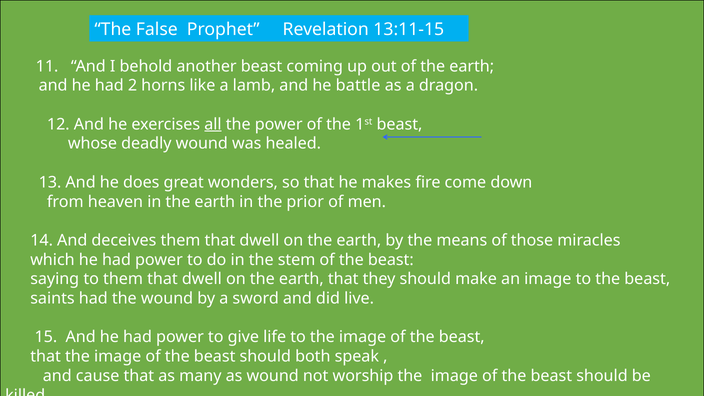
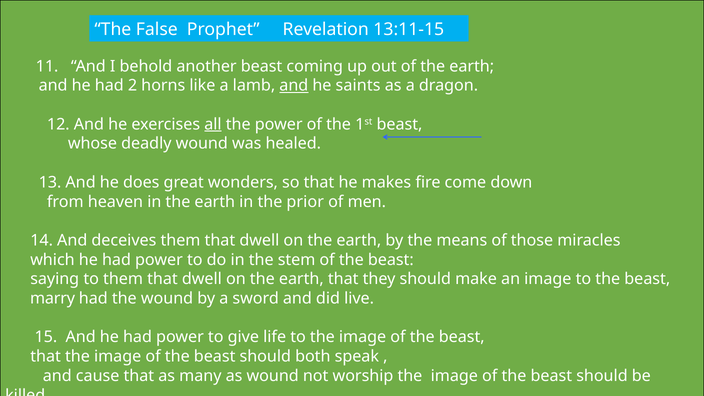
and at (294, 86) underline: none -> present
battle: battle -> saints
saints: saints -> marry
